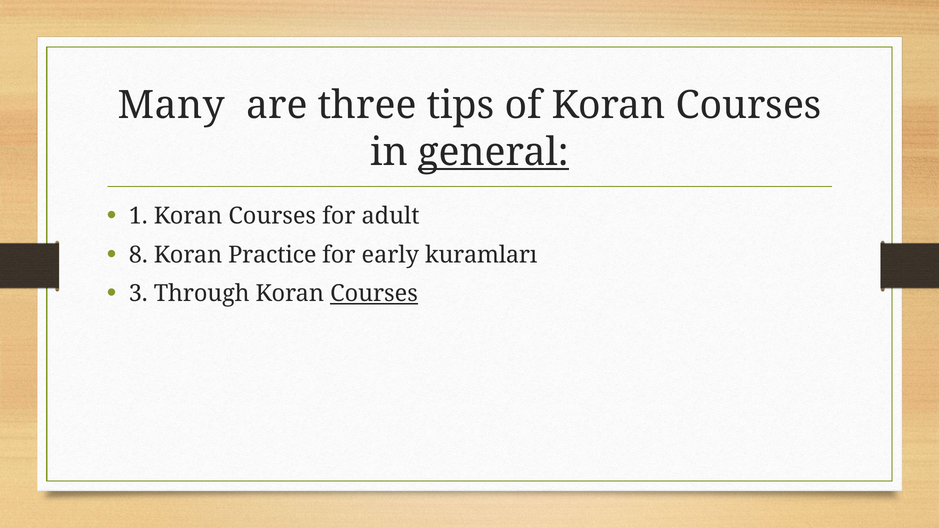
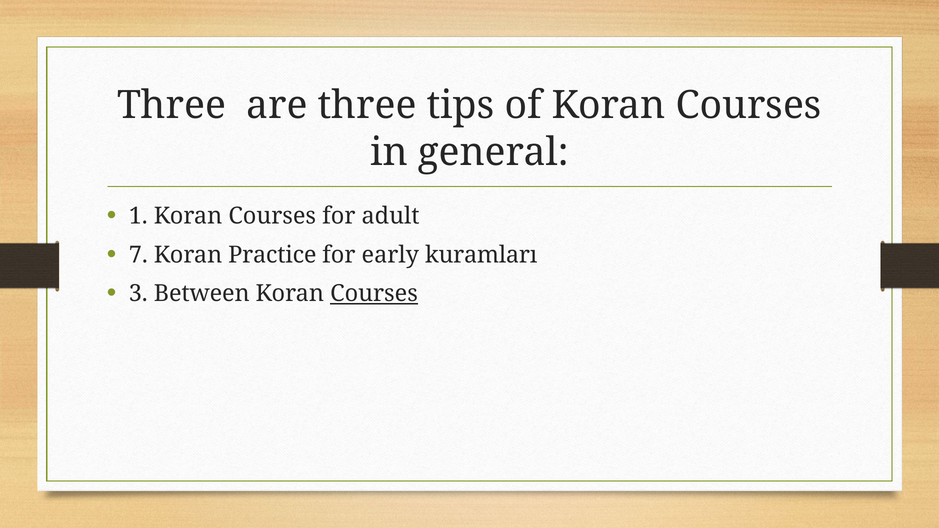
Many at (171, 105): Many -> Three
general underline: present -> none
8: 8 -> 7
Through: Through -> Between
